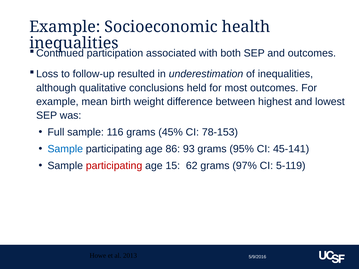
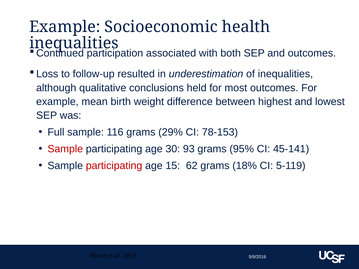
45%: 45% -> 29%
Sample at (65, 149) colour: blue -> red
86: 86 -> 30
97%: 97% -> 18%
